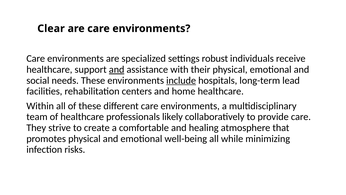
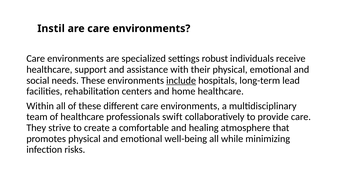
Clear: Clear -> Instil
and at (117, 69) underline: present -> none
likely: likely -> swift
